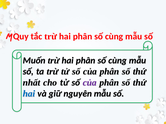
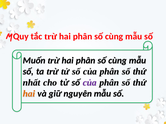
hai at (29, 94) colour: blue -> orange
